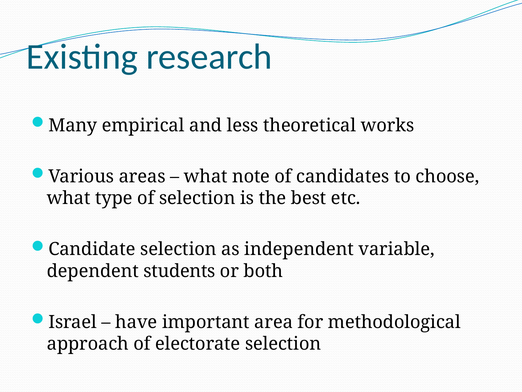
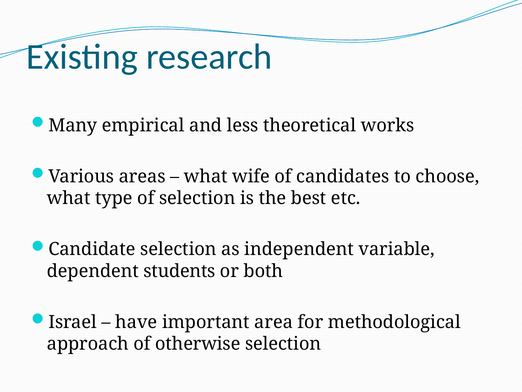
note: note -> wife
electorate: electorate -> otherwise
